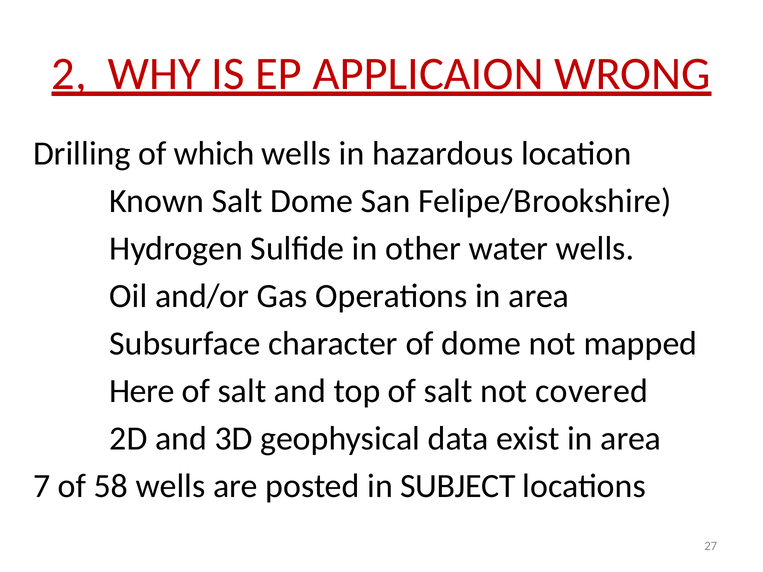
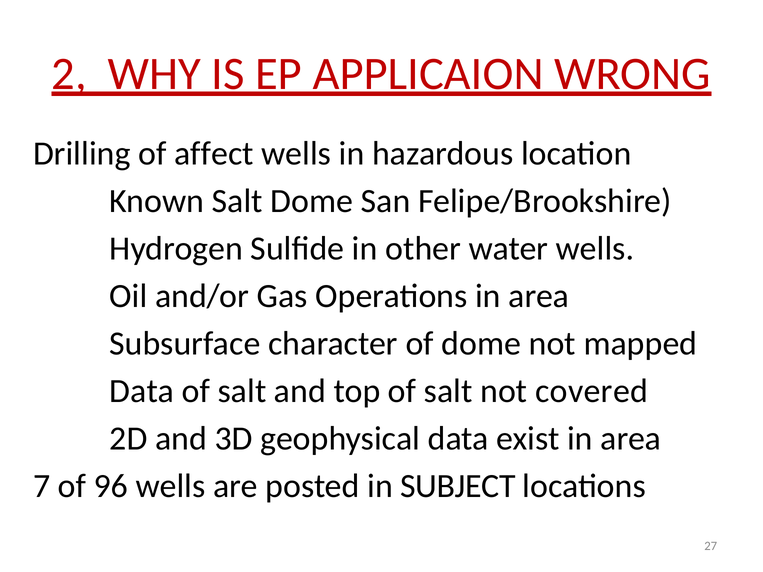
which: which -> affect
Here at (142, 391): Here -> Data
58: 58 -> 96
